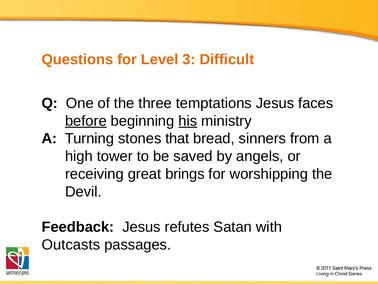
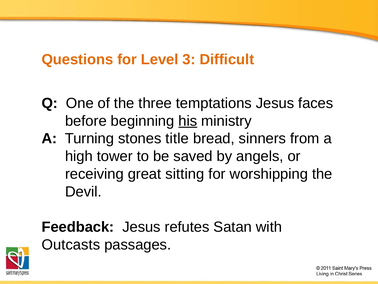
before underline: present -> none
that: that -> title
brings: brings -> sitting
